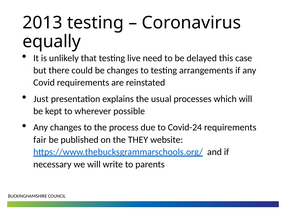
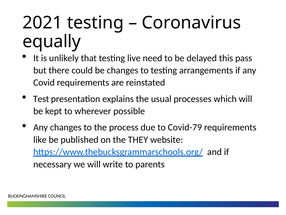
2013: 2013 -> 2021
case: case -> pass
Just: Just -> Test
Covid-24: Covid-24 -> Covid-79
fair: fair -> like
